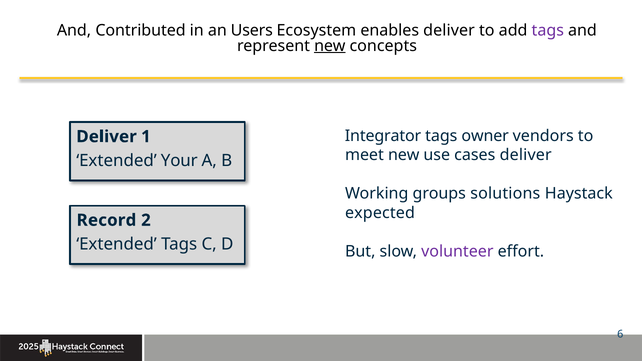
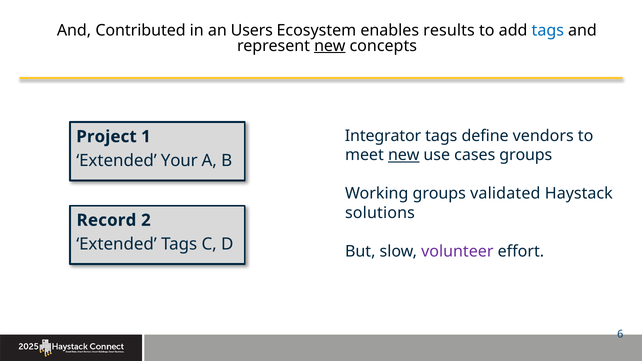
enables deliver: deliver -> results
tags at (548, 30) colour: purple -> blue
owner: owner -> define
Deliver at (107, 137): Deliver -> Project
new at (404, 155) underline: none -> present
cases deliver: deliver -> groups
solutions: solutions -> validated
expected: expected -> solutions
